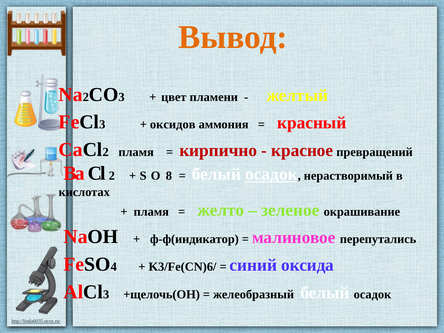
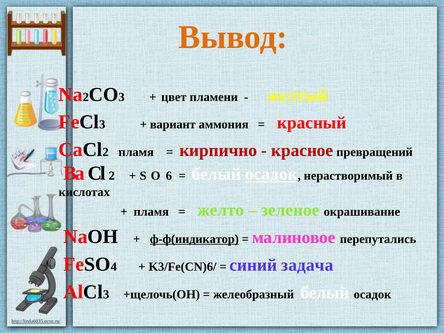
оксидов: оксидов -> вариант
8: 8 -> 6
ф-ф(индикатор underline: none -> present
оксида: оксида -> задача
